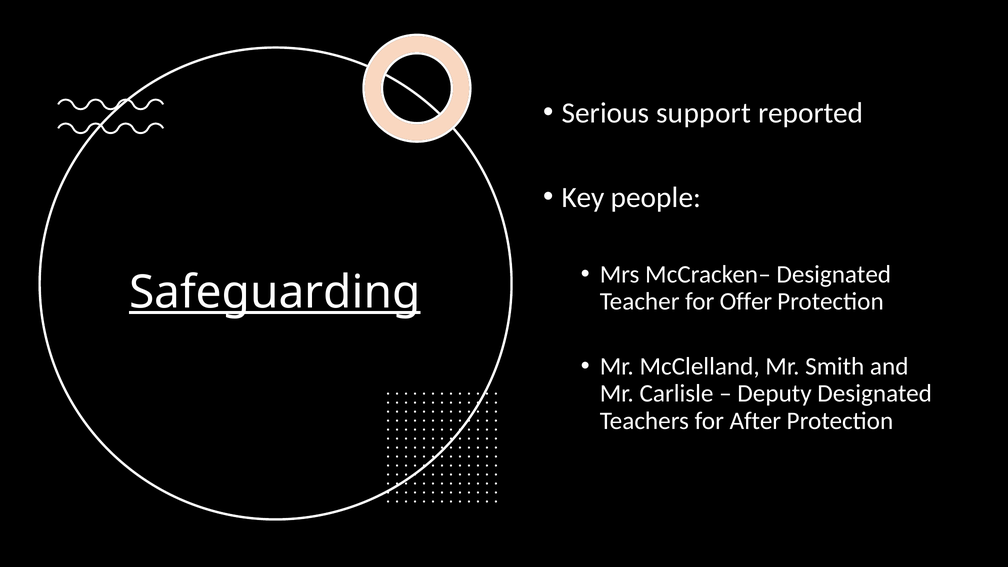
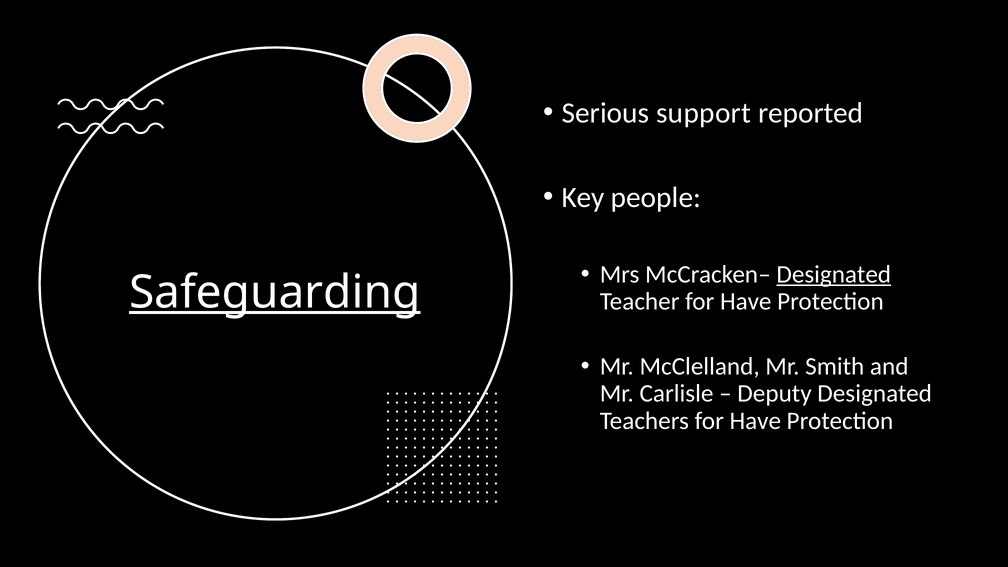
Designated at (834, 274) underline: none -> present
Teacher for Offer: Offer -> Have
Teachers for After: After -> Have
